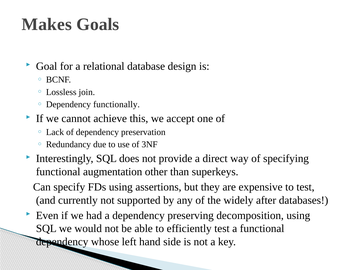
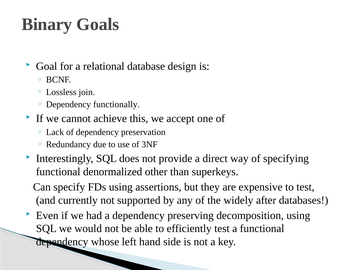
Makes: Makes -> Binary
augmentation: augmentation -> denormalized
